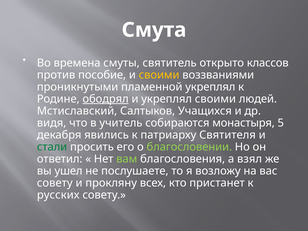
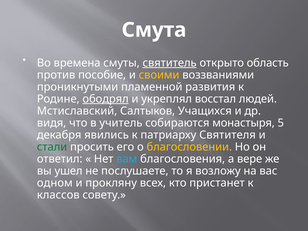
святитель underline: none -> present
классов: классов -> область
пламенной укреплял: укреплял -> развития
укреплял своими: своими -> восстал
благословении colour: light green -> yellow
вам colour: light green -> light blue
взял: взял -> вере
совету at (55, 183): совету -> одном
русских: русских -> классов
